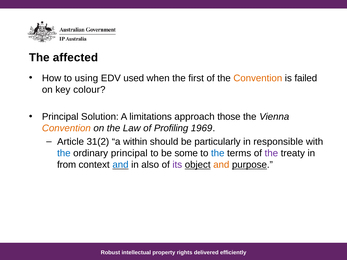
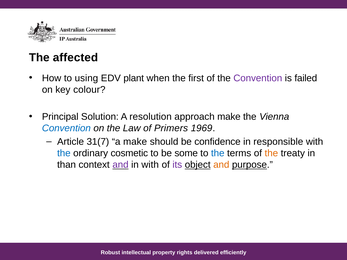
used: used -> plant
Convention at (258, 78) colour: orange -> purple
limitations: limitations -> resolution
approach those: those -> make
Convention at (66, 128) colour: orange -> blue
Profiling: Profiling -> Primers
31(2: 31(2 -> 31(7
a within: within -> make
particularly: particularly -> confidence
ordinary principal: principal -> cosmetic
the at (271, 153) colour: purple -> orange
from: from -> than
and at (120, 165) colour: blue -> purple
in also: also -> with
